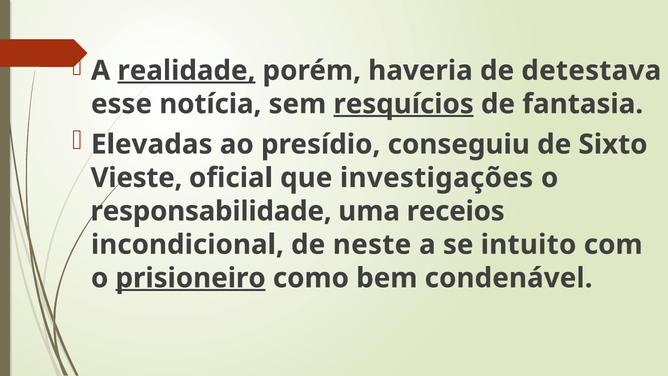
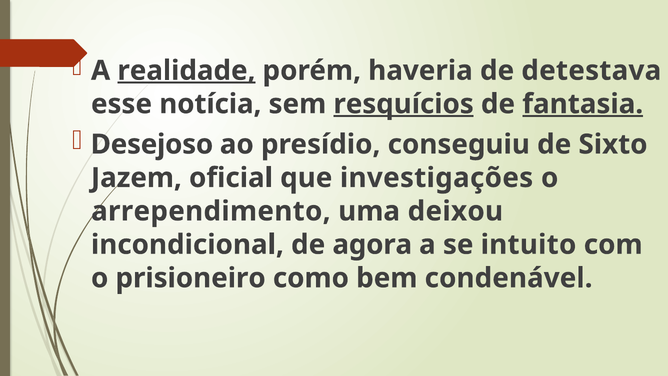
fantasia underline: none -> present
Elevadas: Elevadas -> Desejoso
Vieste: Vieste -> Jazem
responsabilidade: responsabilidade -> arrependimento
receios: receios -> deixou
neste: neste -> agora
prisioneiro underline: present -> none
